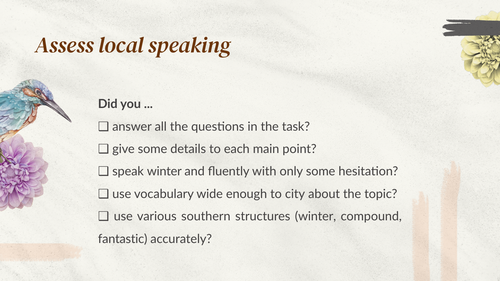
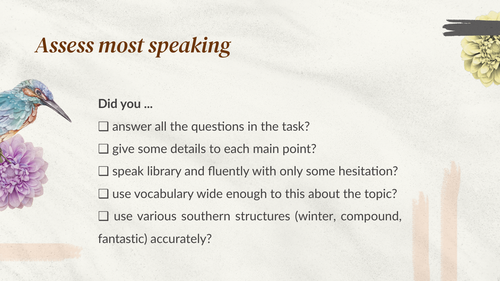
local: local -> most
speak winter: winter -> library
city: city -> this
